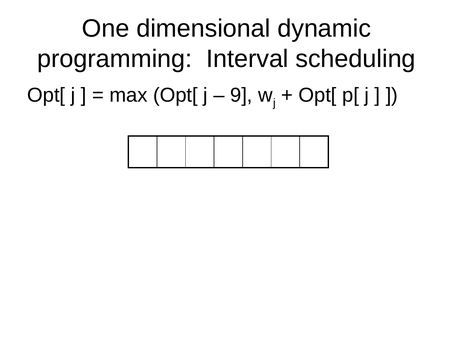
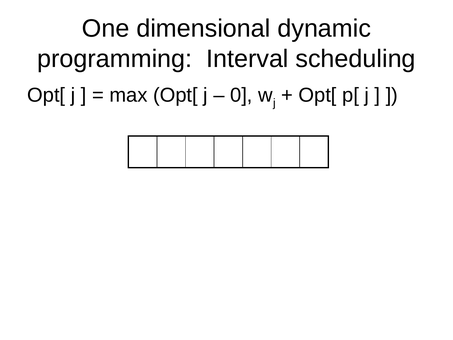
9: 9 -> 0
